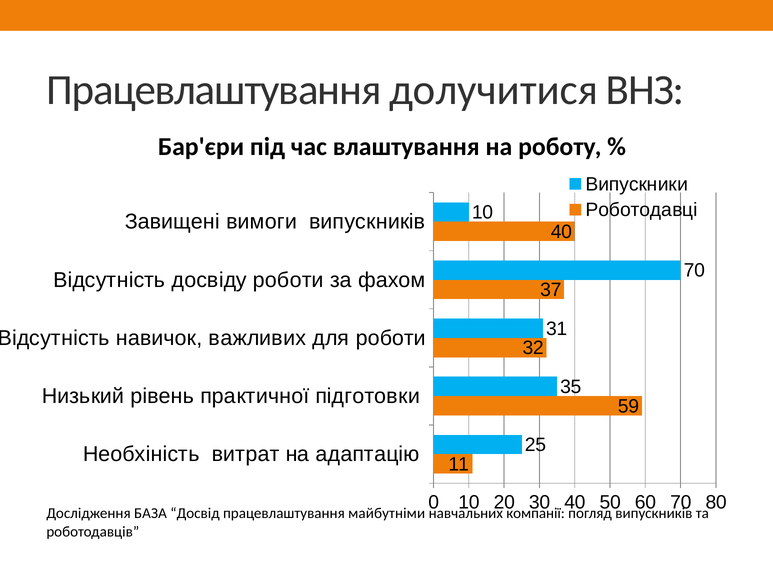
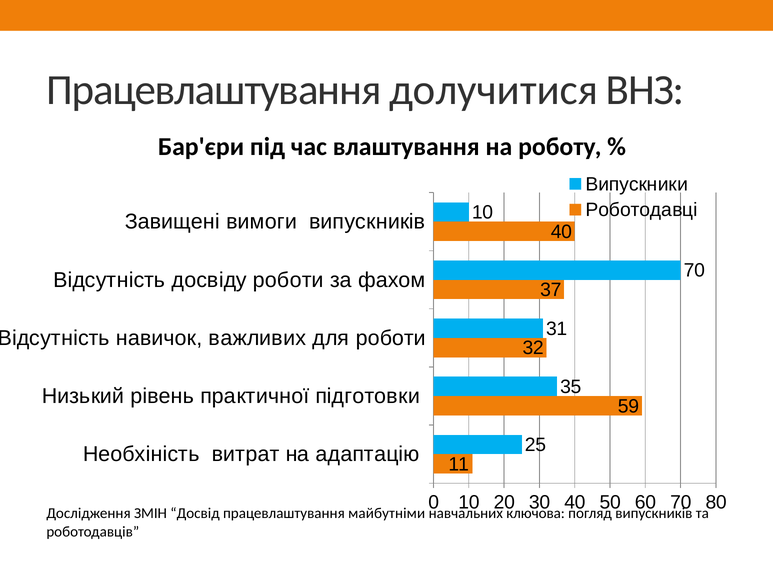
БАЗА: БАЗА -> ЗМІН
компанії: компанії -> ключова
